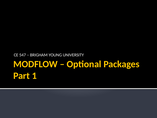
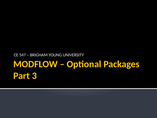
1: 1 -> 3
